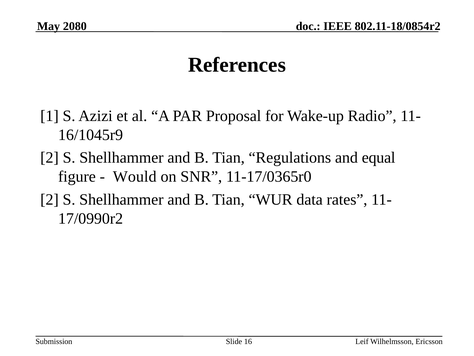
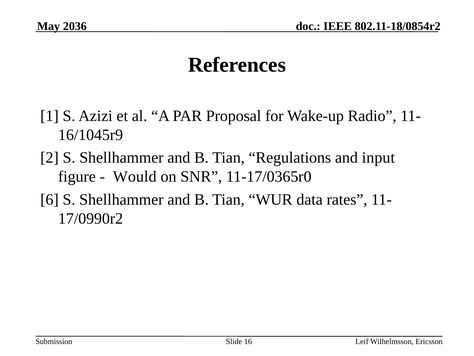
2080: 2080 -> 2036
equal: equal -> input
2 at (50, 199): 2 -> 6
